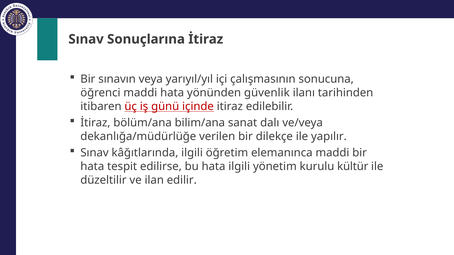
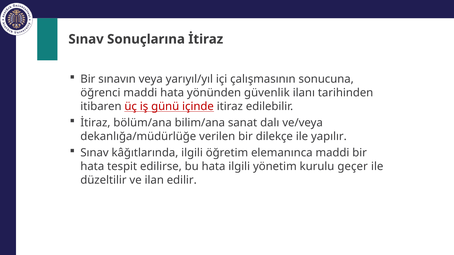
kültür: kültür -> geçer
